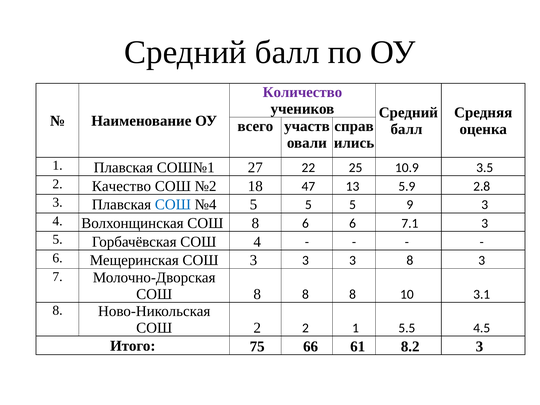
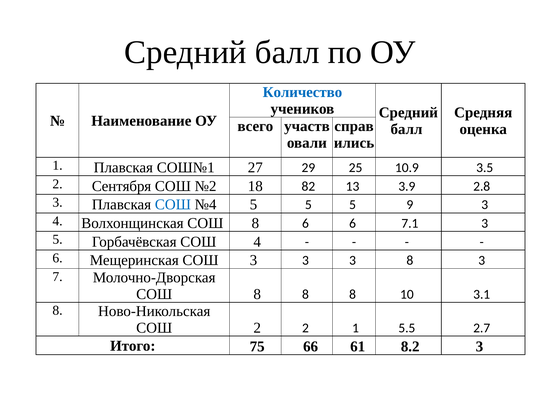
Количество colour: purple -> blue
22: 22 -> 29
Качество: Качество -> Сентября
47: 47 -> 82
5.9: 5.9 -> 3.9
4.5: 4.5 -> 2.7
